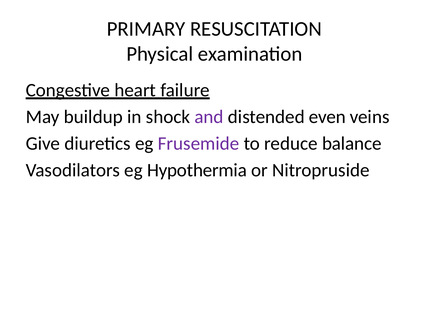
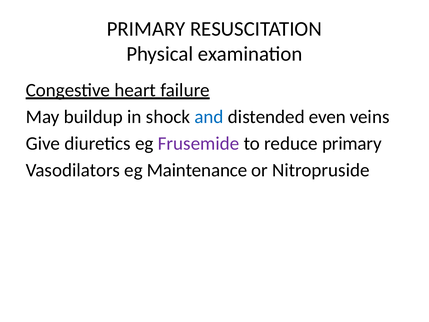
and colour: purple -> blue
reduce balance: balance -> primary
Hypothermia: Hypothermia -> Maintenance
